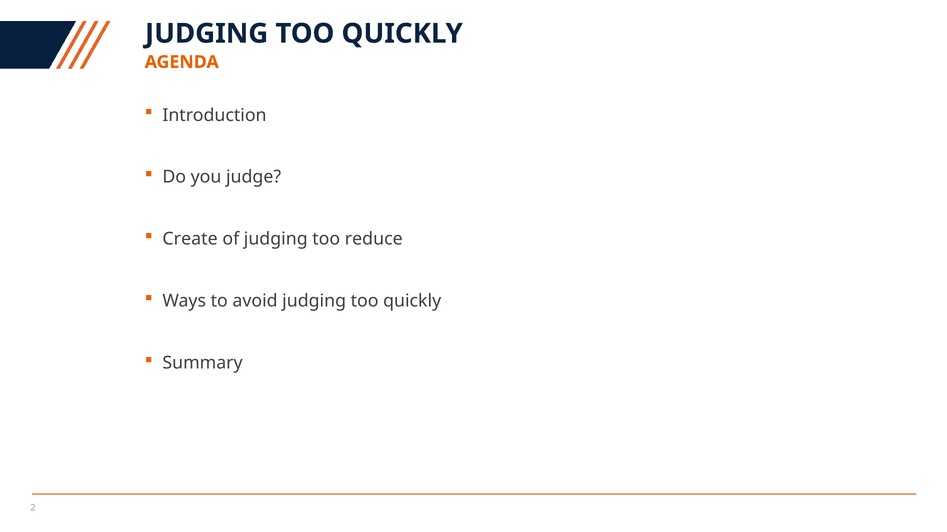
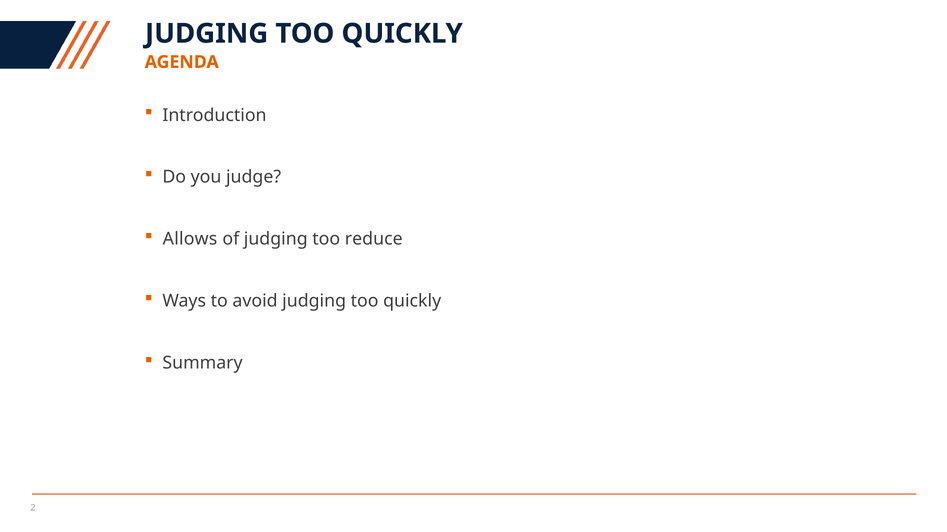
Create: Create -> Allows
